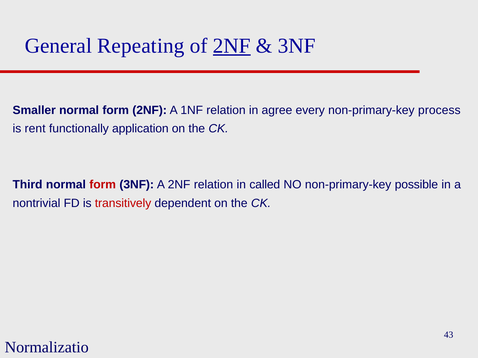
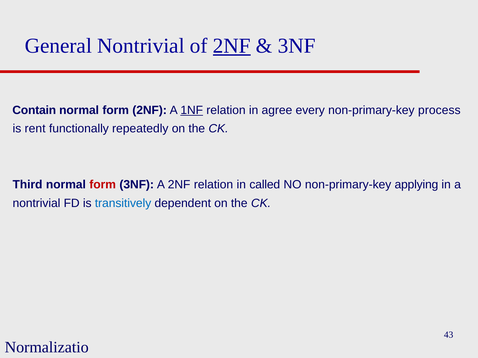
General Repeating: Repeating -> Nontrivial
Smaller: Smaller -> Contain
1NF underline: none -> present
application: application -> repeatedly
possible: possible -> applying
transitively colour: red -> blue
